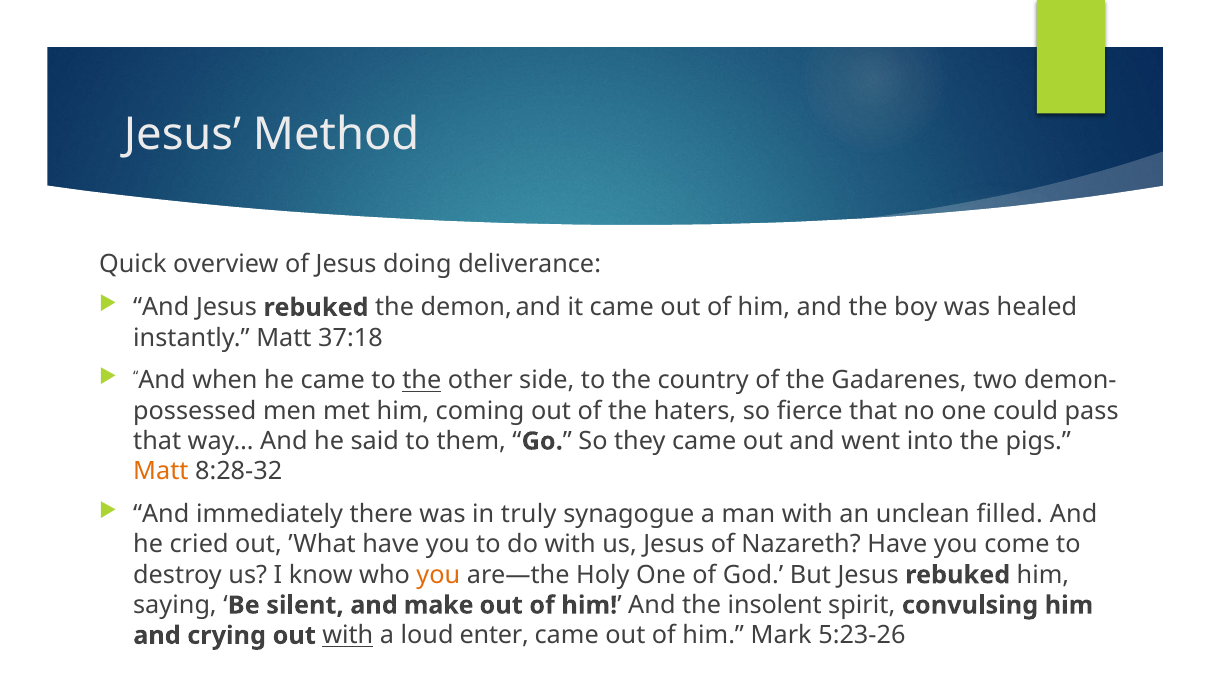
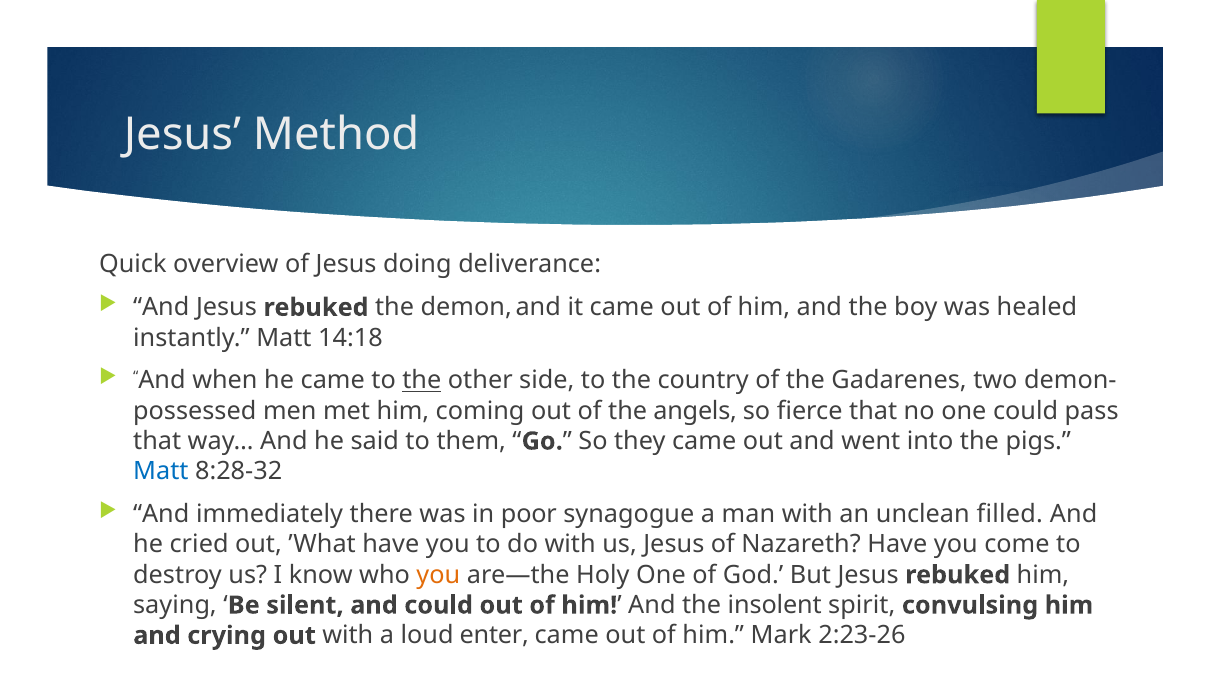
37:18: 37:18 -> 14:18
haters: haters -> angels
Matt at (161, 472) colour: orange -> blue
truly: truly -> poor
and make: make -> could
with at (348, 636) underline: present -> none
5:23-26: 5:23-26 -> 2:23-26
